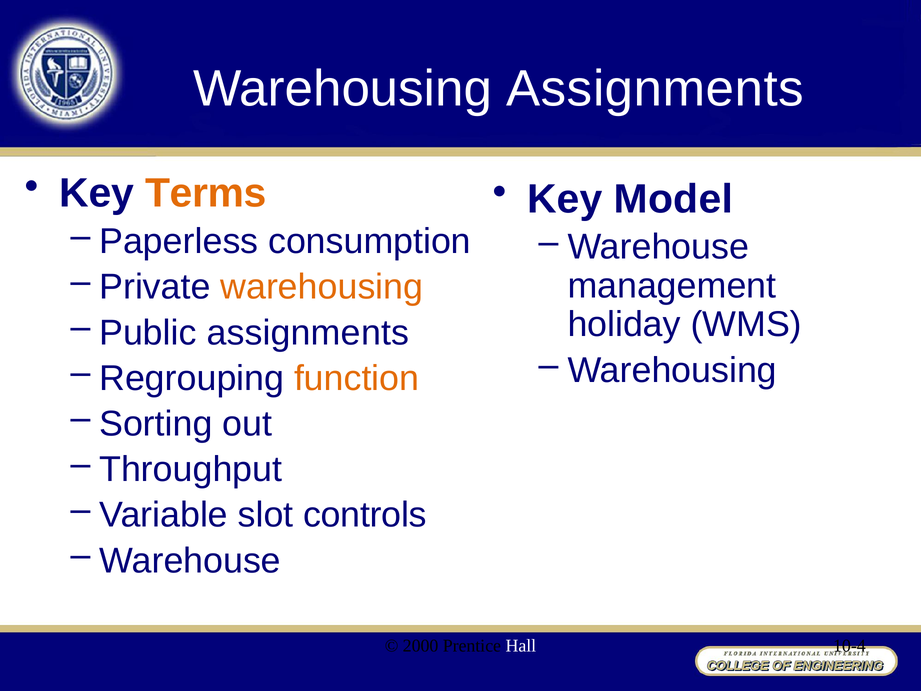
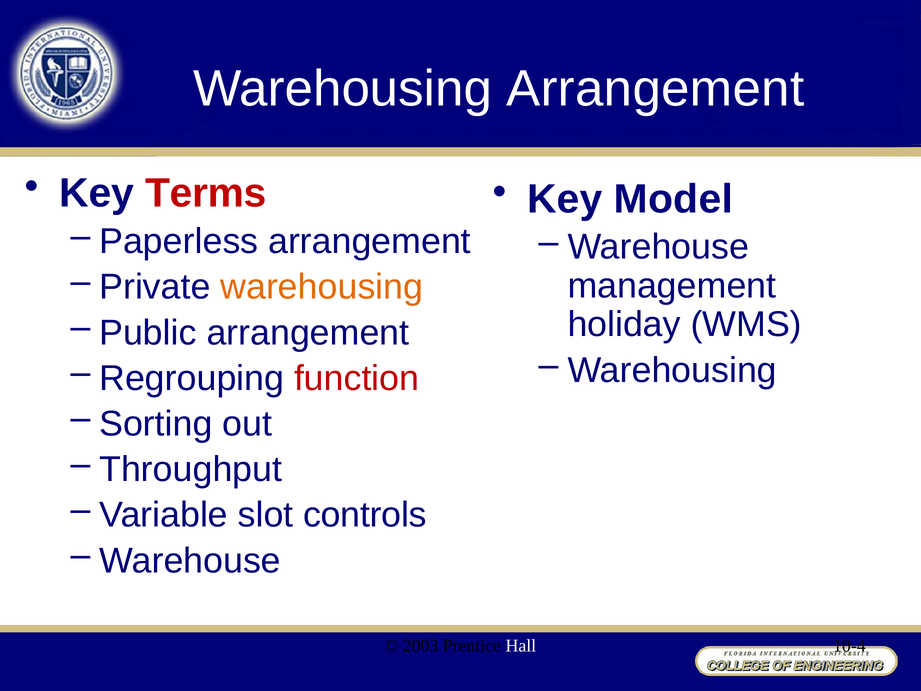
Warehousing Assignments: Assignments -> Arrangement
Terms colour: orange -> red
Paperless consumption: consumption -> arrangement
Public assignments: assignments -> arrangement
function colour: orange -> red
2000: 2000 -> 2003
